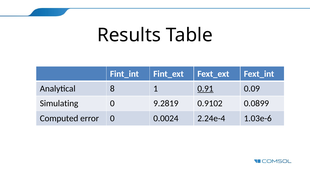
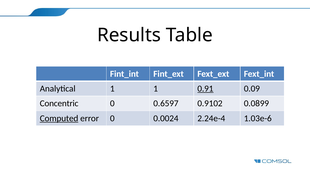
Analytical 8: 8 -> 1
Simulating: Simulating -> Concentric
9.2819: 9.2819 -> 0.6597
Computed underline: none -> present
